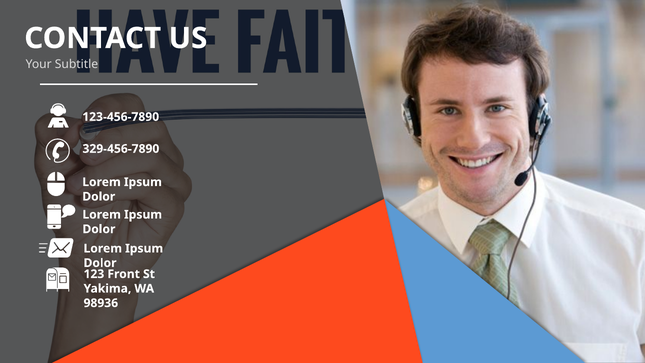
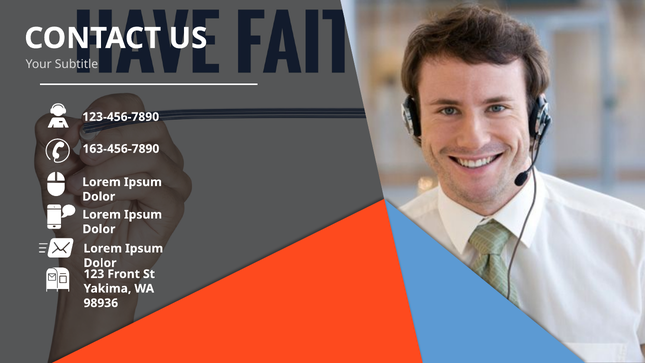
329-456-7890: 329-456-7890 -> 163-456-7890
